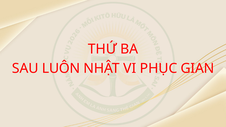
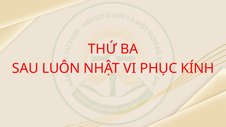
GIAN: GIAN -> KÍNH
